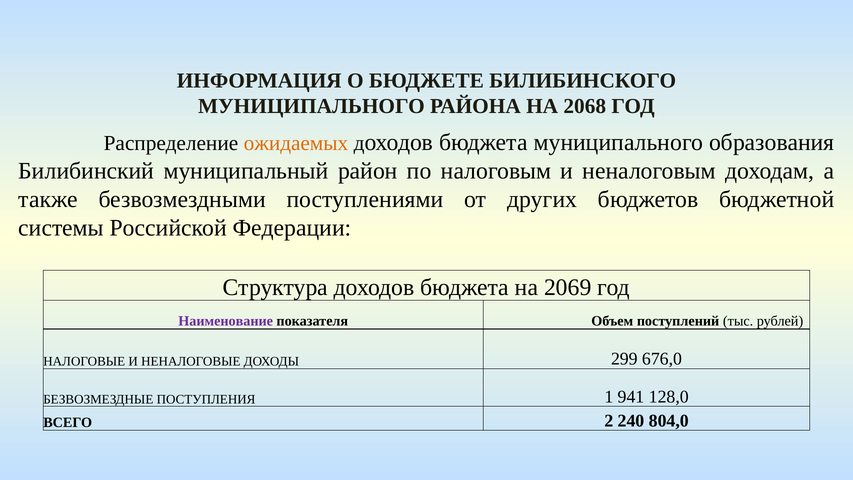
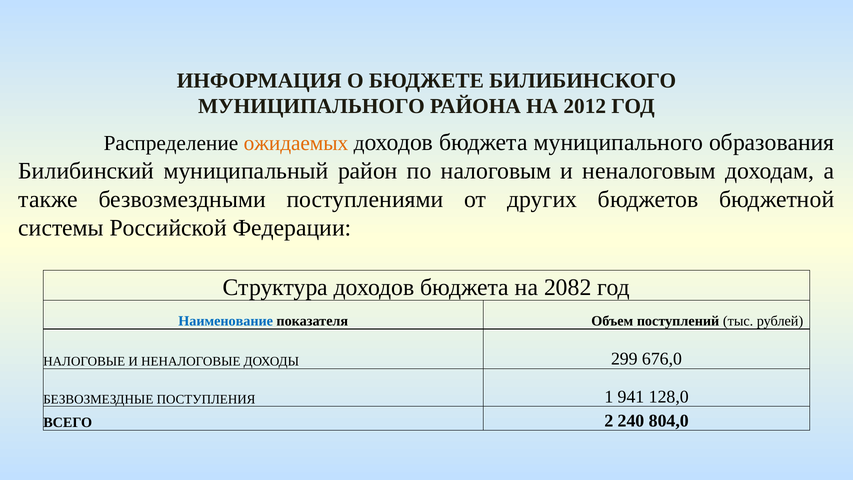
2068: 2068 -> 2012
2069: 2069 -> 2082
Наименование colour: purple -> blue
